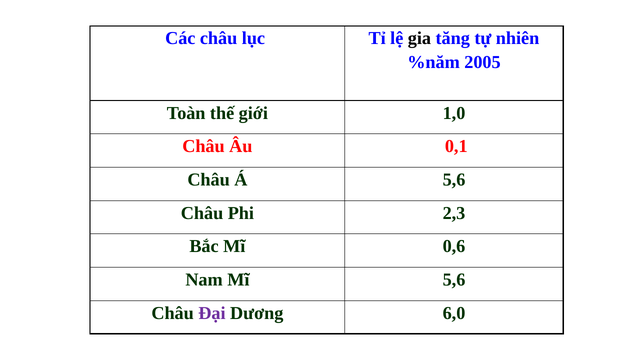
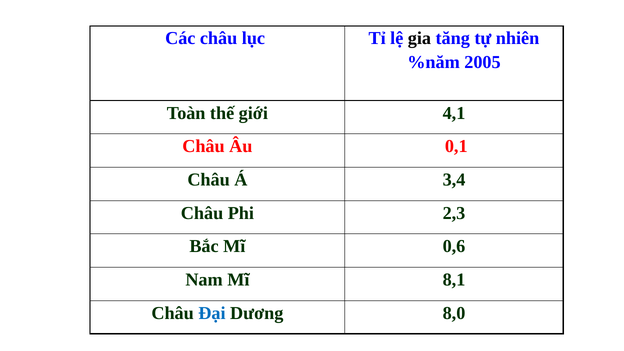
1,0: 1,0 -> 4,1
Á 5,6: 5,6 -> 3,4
Mĩ 5,6: 5,6 -> 8,1
Đại colour: purple -> blue
6,0: 6,0 -> 8,0
